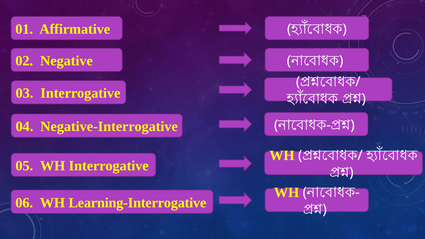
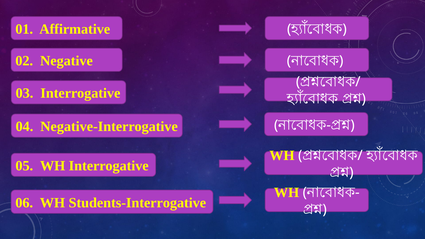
Learning-Interrogative: Learning-Interrogative -> Students-Interrogative
